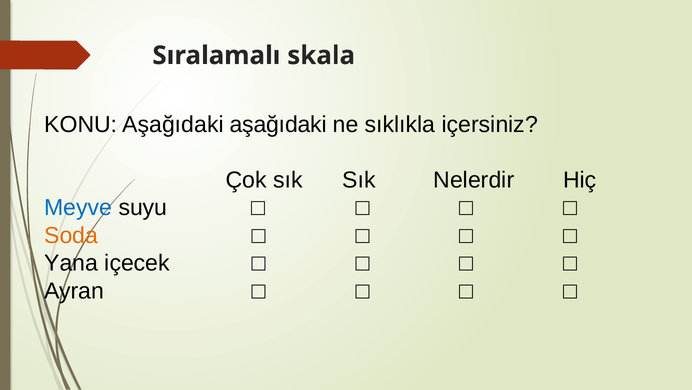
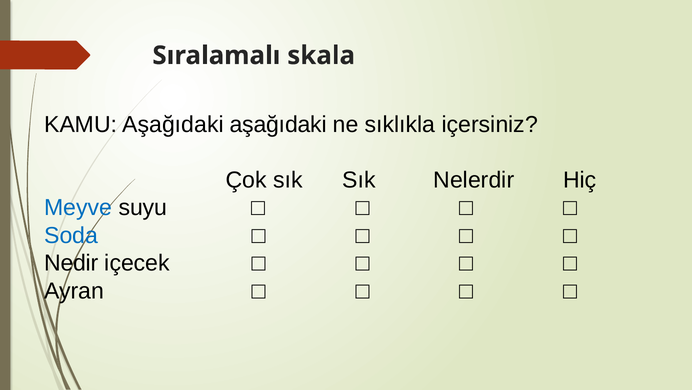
KONU: KONU -> KAMU
Soda colour: orange -> blue
Yana: Yana -> Nedir
